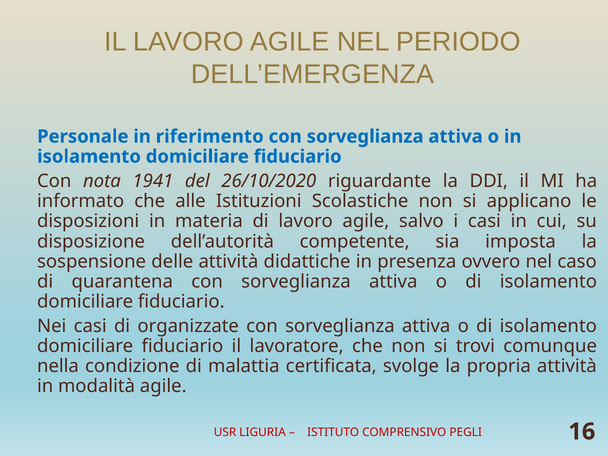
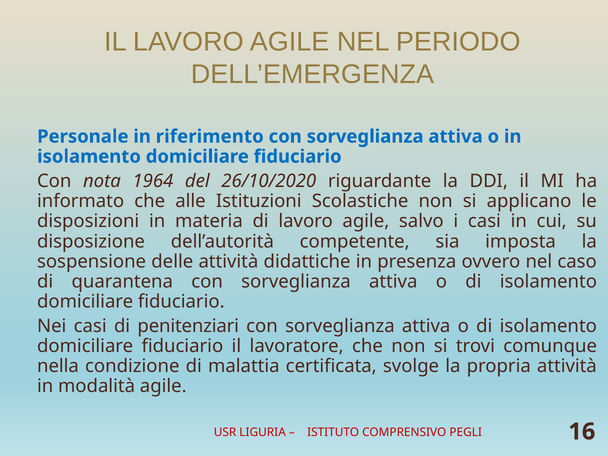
1941: 1941 -> 1964
organizzate: organizzate -> penitenziari
